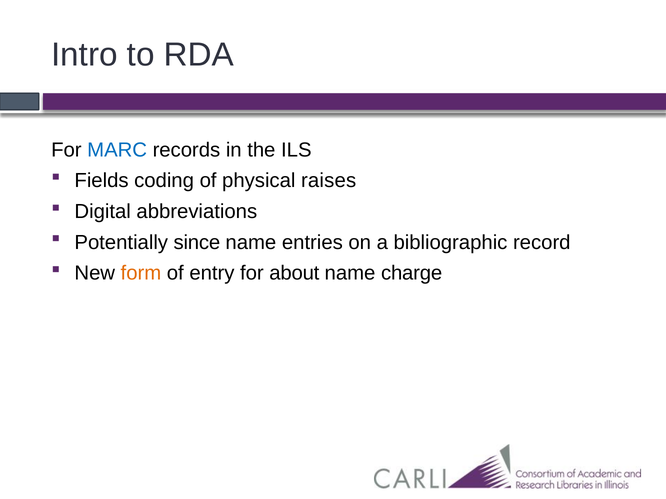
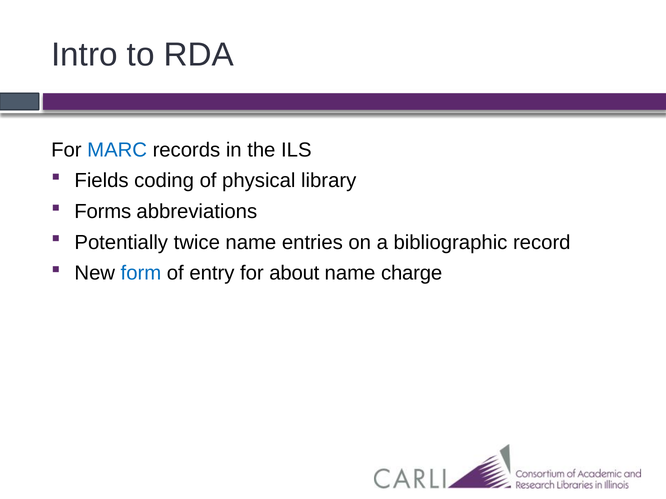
raises: raises -> library
Digital: Digital -> Forms
since: since -> twice
form colour: orange -> blue
